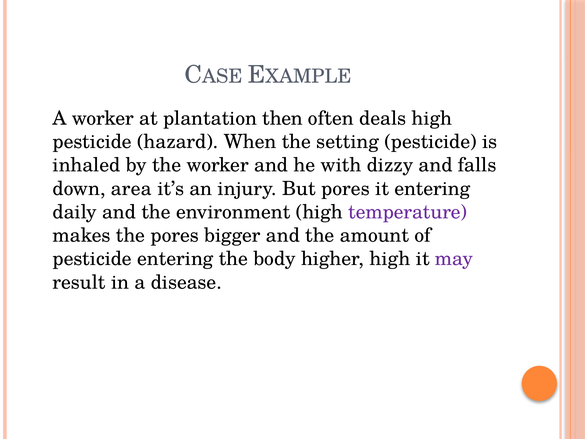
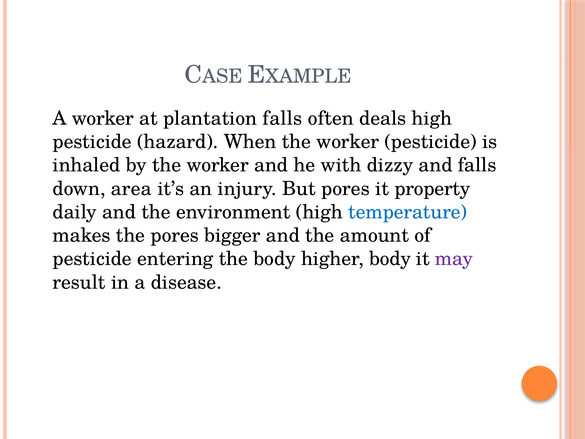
plantation then: then -> falls
When the setting: setting -> worker
it entering: entering -> property
temperature colour: purple -> blue
higher high: high -> body
